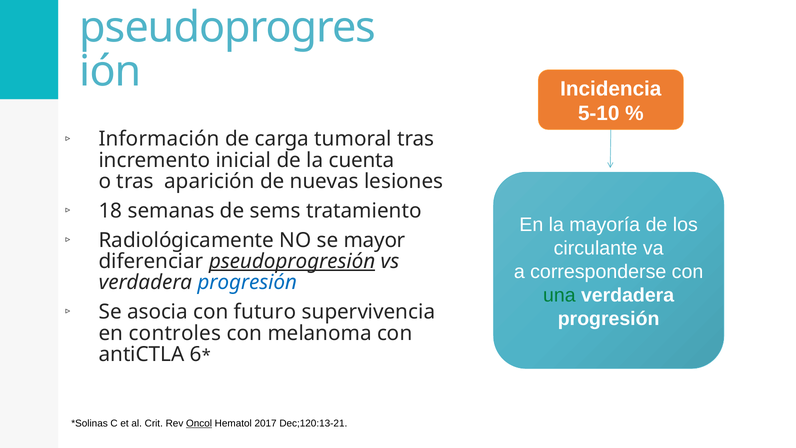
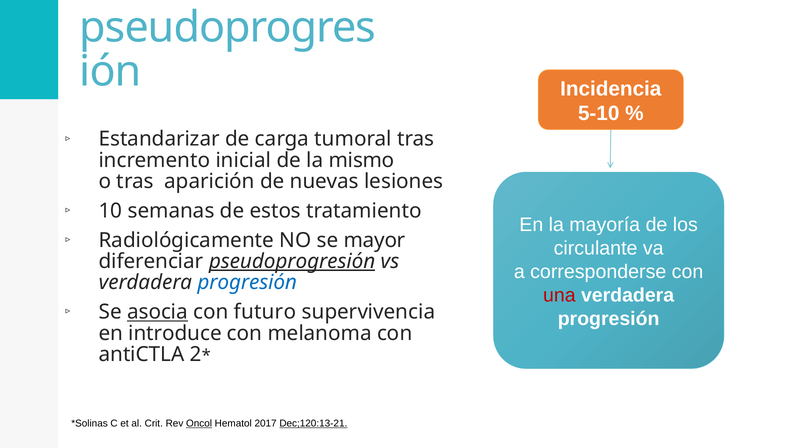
Información: Información -> Estandarizar
cuenta: cuenta -> mismo
18: 18 -> 10
sems: sems -> estos
una colour: green -> red
asocia underline: none -> present
controles: controles -> introduce
6: 6 -> 2
Dec;120:13-21 underline: none -> present
